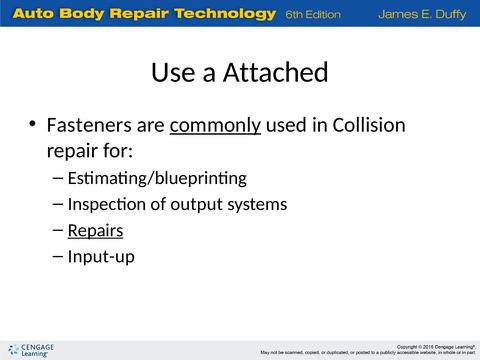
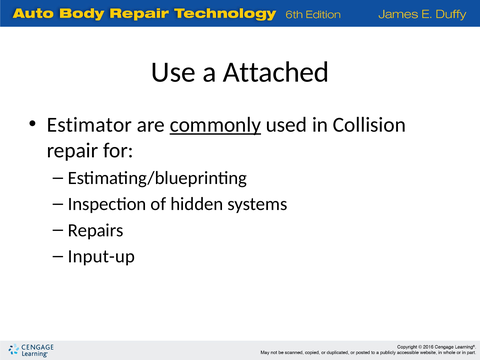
Fasteners: Fasteners -> Estimator
output: output -> hidden
Repairs underline: present -> none
